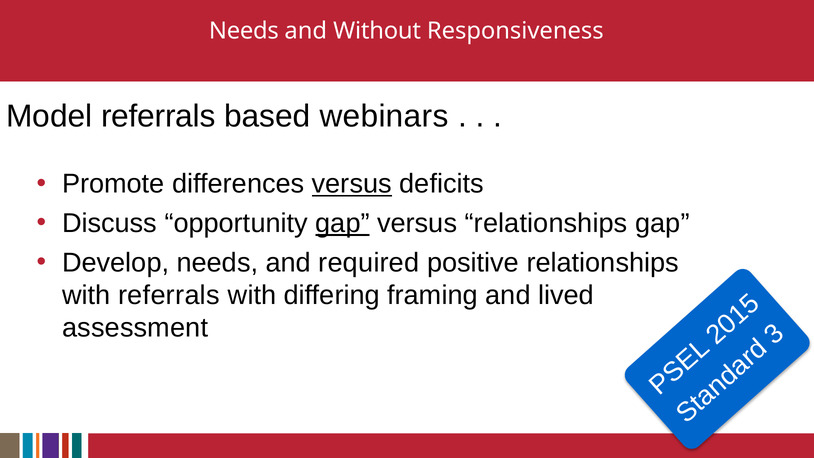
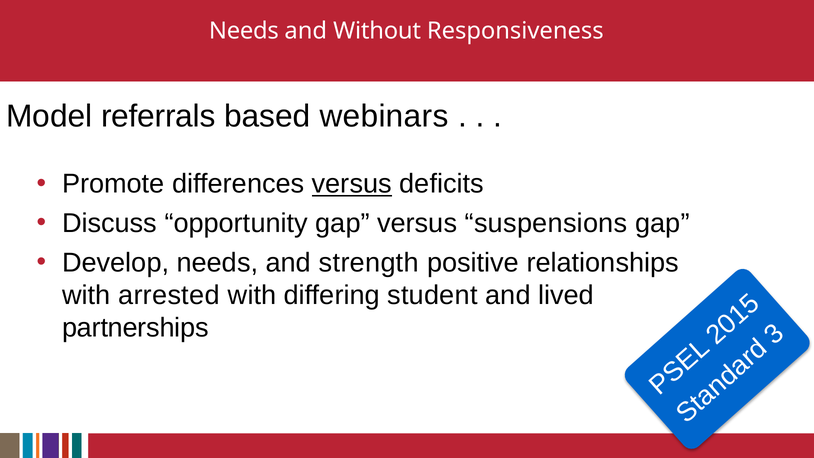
gap at (343, 223) underline: present -> none
versus relationships: relationships -> suspensions
required: required -> strength
with referrals: referrals -> arrested
framing: framing -> student
assessment: assessment -> partnerships
